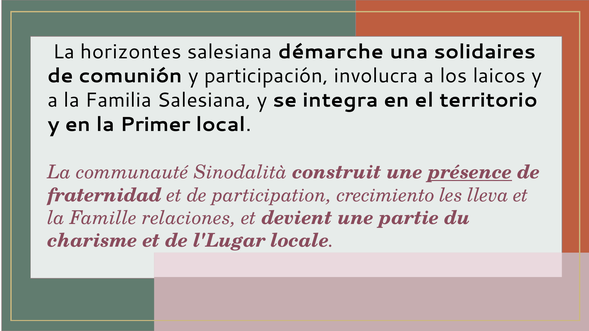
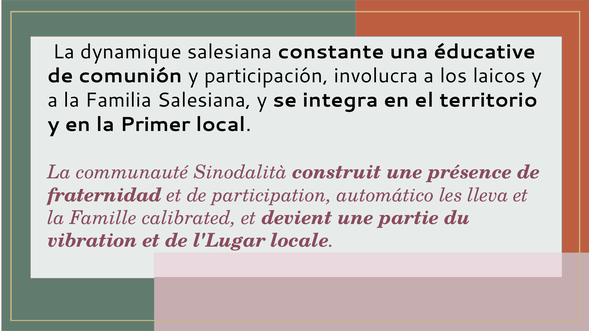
horizontes: horizontes -> dynamique
démarche: démarche -> constante
solidaires: solidaires -> éducative
présence underline: present -> none
crecimiento: crecimiento -> automático
Famille relaciones: relaciones -> calibrated
charisme at (92, 241): charisme -> vibration
